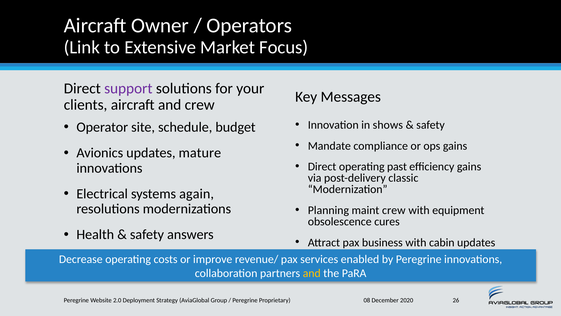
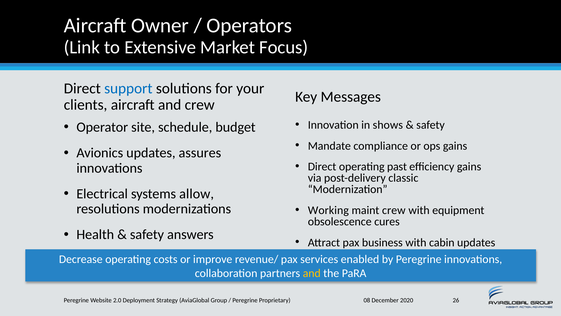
support colour: purple -> blue
updates mature: mature -> assures
again: again -> allow
Planning: Planning -> Working
